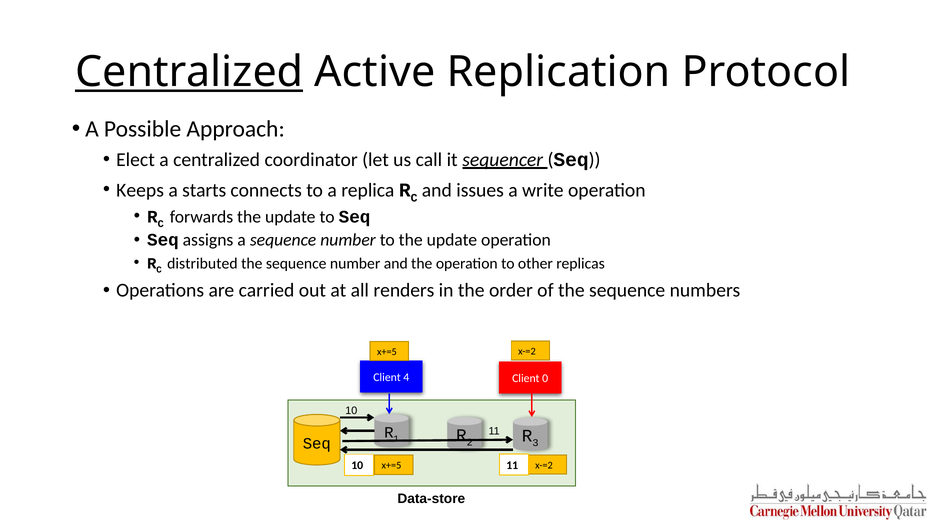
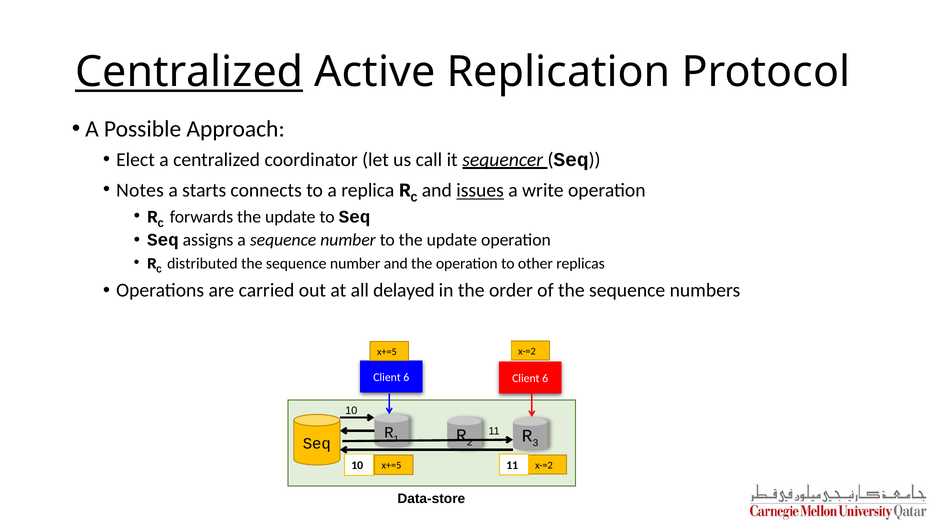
Keeps: Keeps -> Notes
issues underline: none -> present
renders: renders -> delayed
4 at (406, 377): 4 -> 6
0 at (545, 378): 0 -> 6
